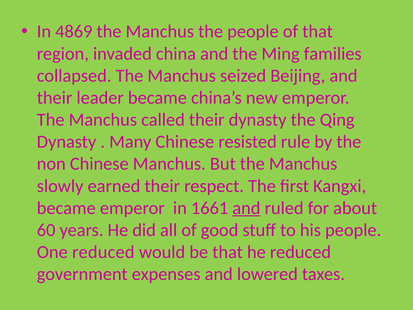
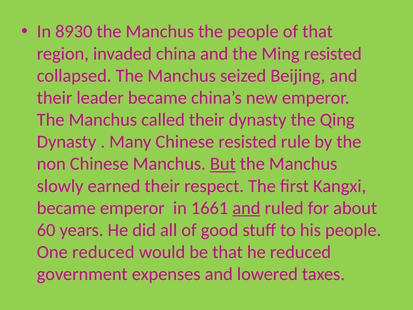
4869: 4869 -> 8930
Ming families: families -> resisted
But underline: none -> present
